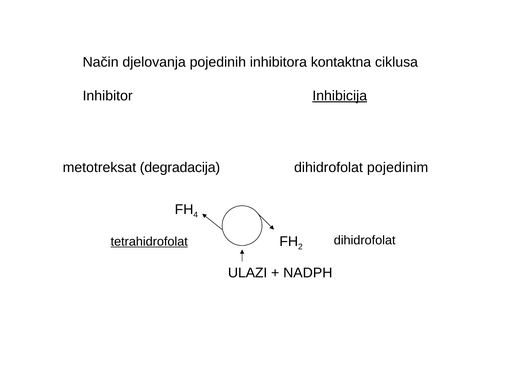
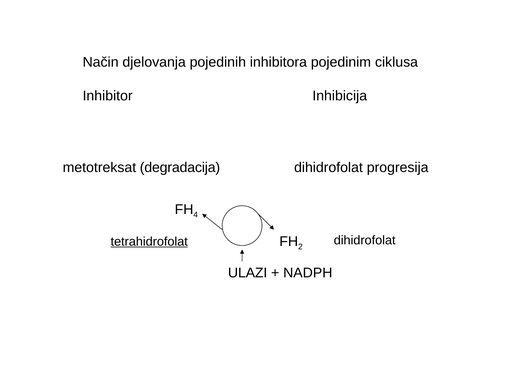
kontaktna: kontaktna -> pojedinim
Inhibicija underline: present -> none
pojedinim: pojedinim -> progresija
